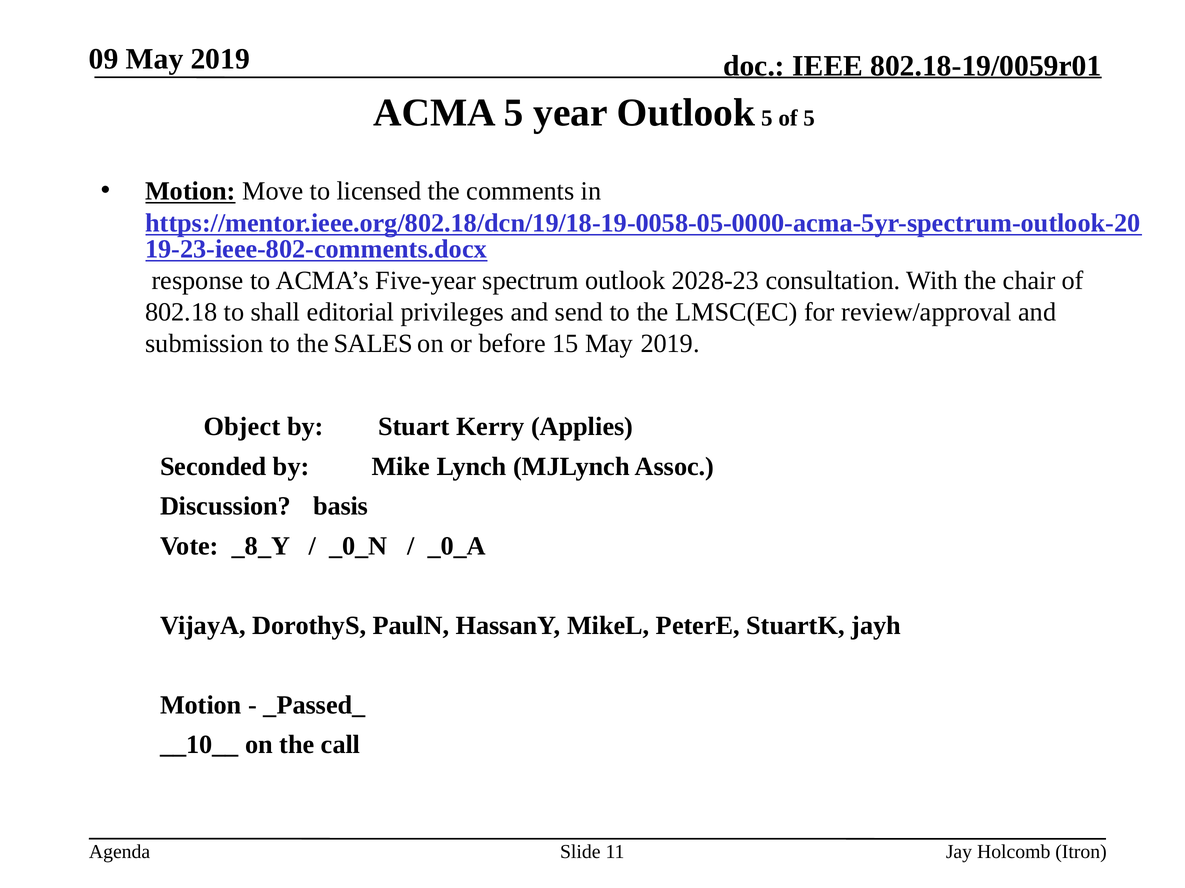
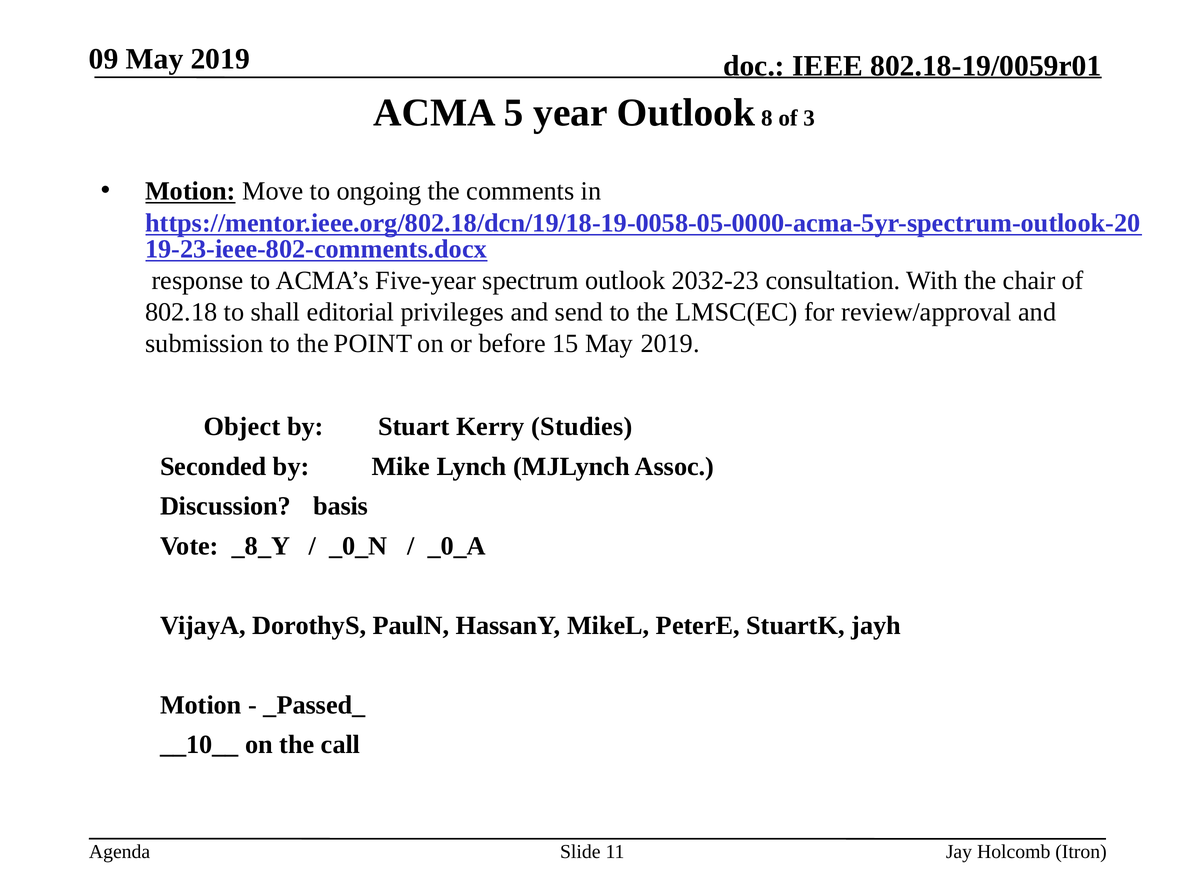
Outlook 5: 5 -> 8
of 5: 5 -> 3
licensed: licensed -> ongoing
2028-23: 2028-23 -> 2032-23
SALES: SALES -> POINT
Applies: Applies -> Studies
